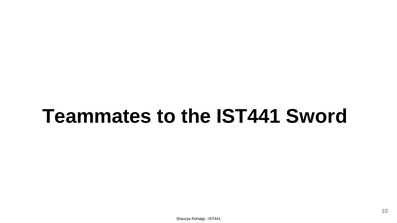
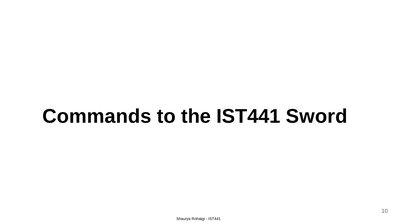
Teammates: Teammates -> Commands
